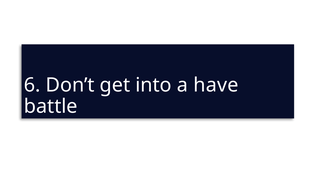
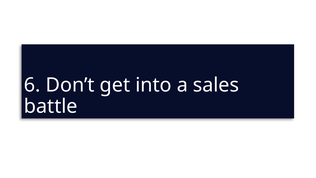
have: have -> sales
